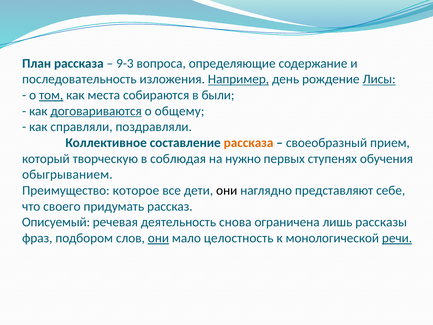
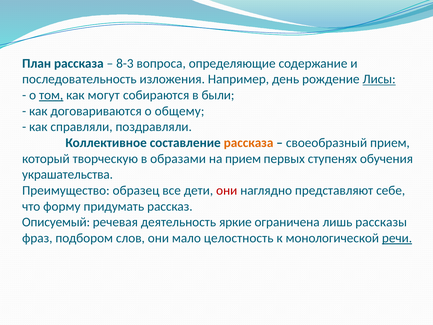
9-3: 9-3 -> 8-3
Например underline: present -> none
места: места -> могут
договариваются underline: present -> none
соблюдая: соблюдая -> образами
на нужно: нужно -> прием
обыгрыванием: обыгрыванием -> украшательства
которое: которое -> образец
они at (227, 190) colour: black -> red
своего: своего -> форму
снова: снова -> яркие
они at (158, 238) underline: present -> none
